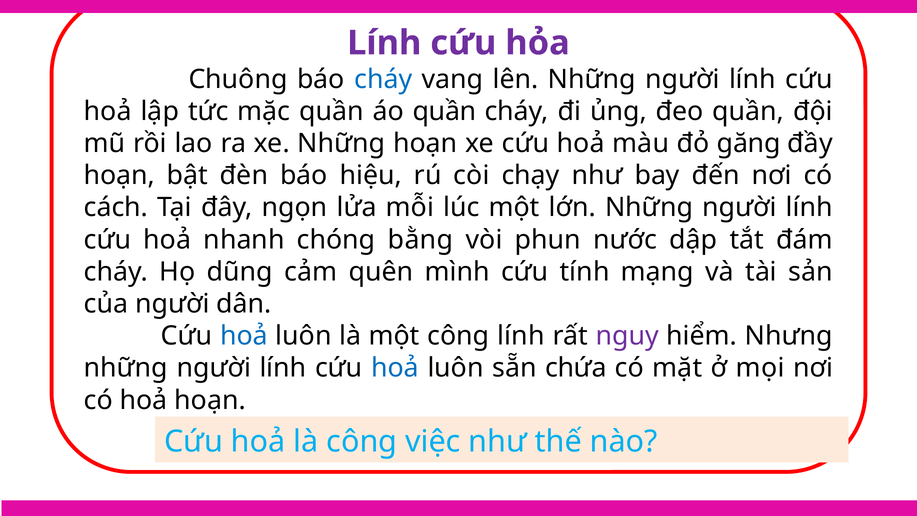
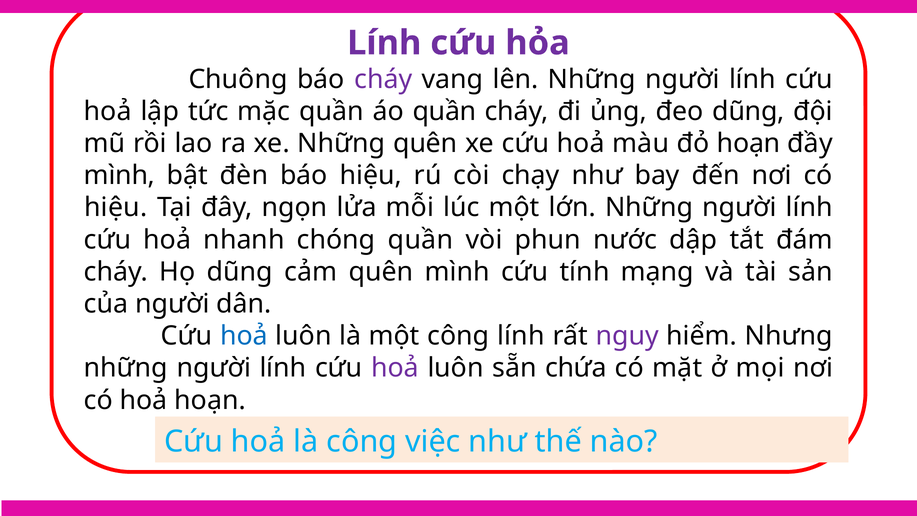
cháy at (383, 79) colour: blue -> purple
đeo quần: quần -> dũng
Những hoạn: hoạn -> quên
đỏ găng: găng -> hoạn
hoạn at (119, 175): hoạn -> mình
cách at (116, 208): cách -> hiệu
chóng bằng: bằng -> quần
hoả at (395, 368) colour: blue -> purple
